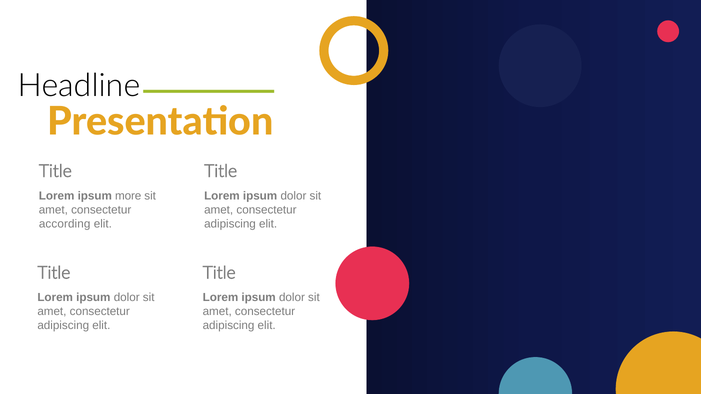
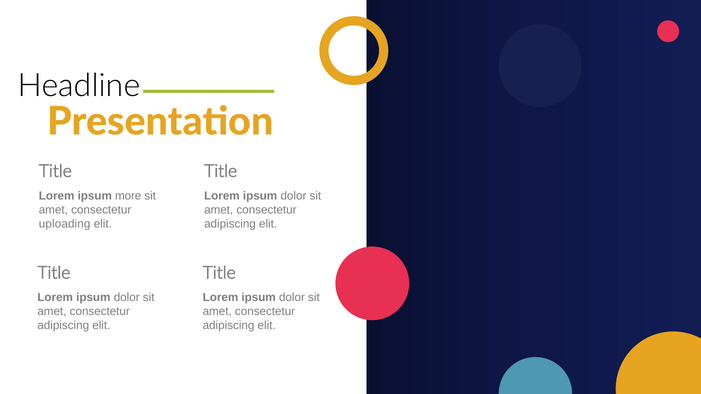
according: according -> uploading
